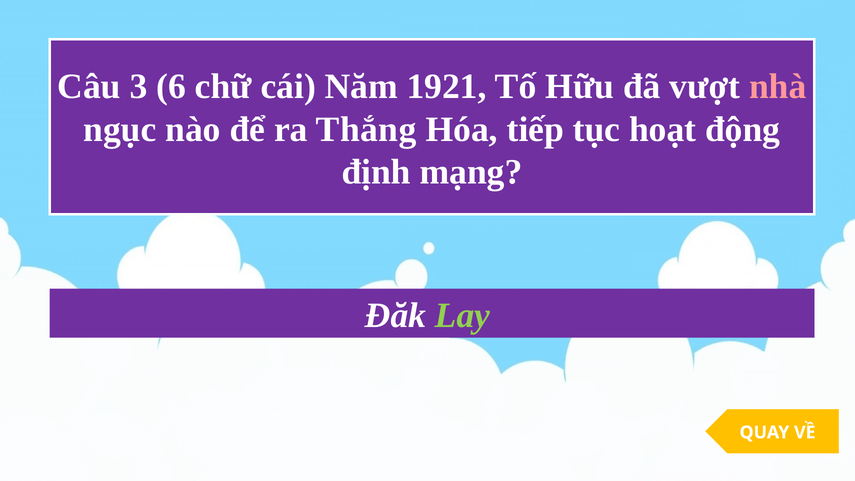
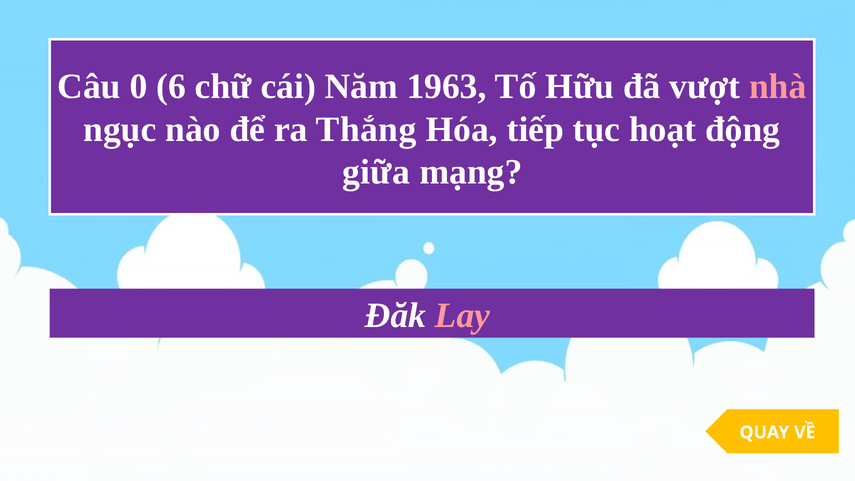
3: 3 -> 0
1921: 1921 -> 1963
định: định -> giữa
Lay colour: light green -> pink
